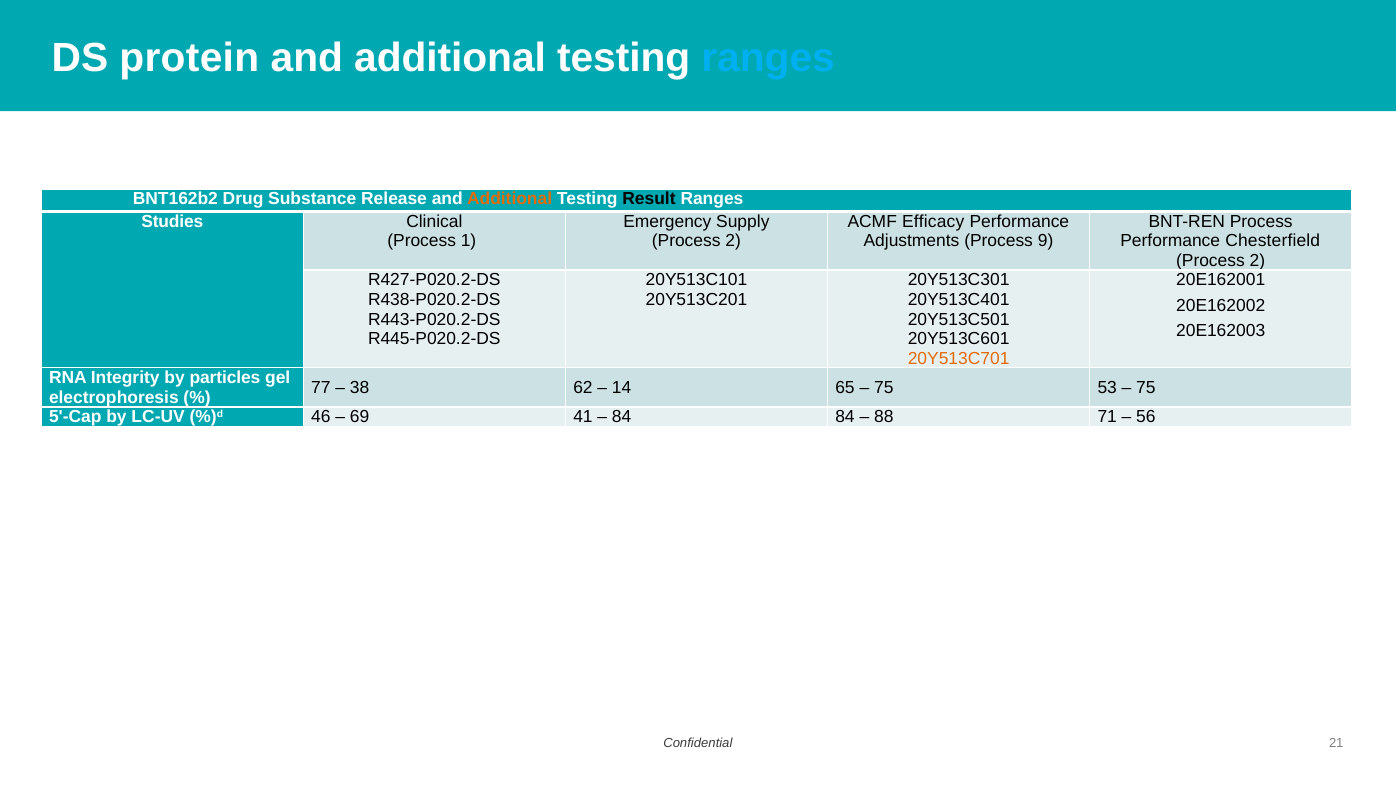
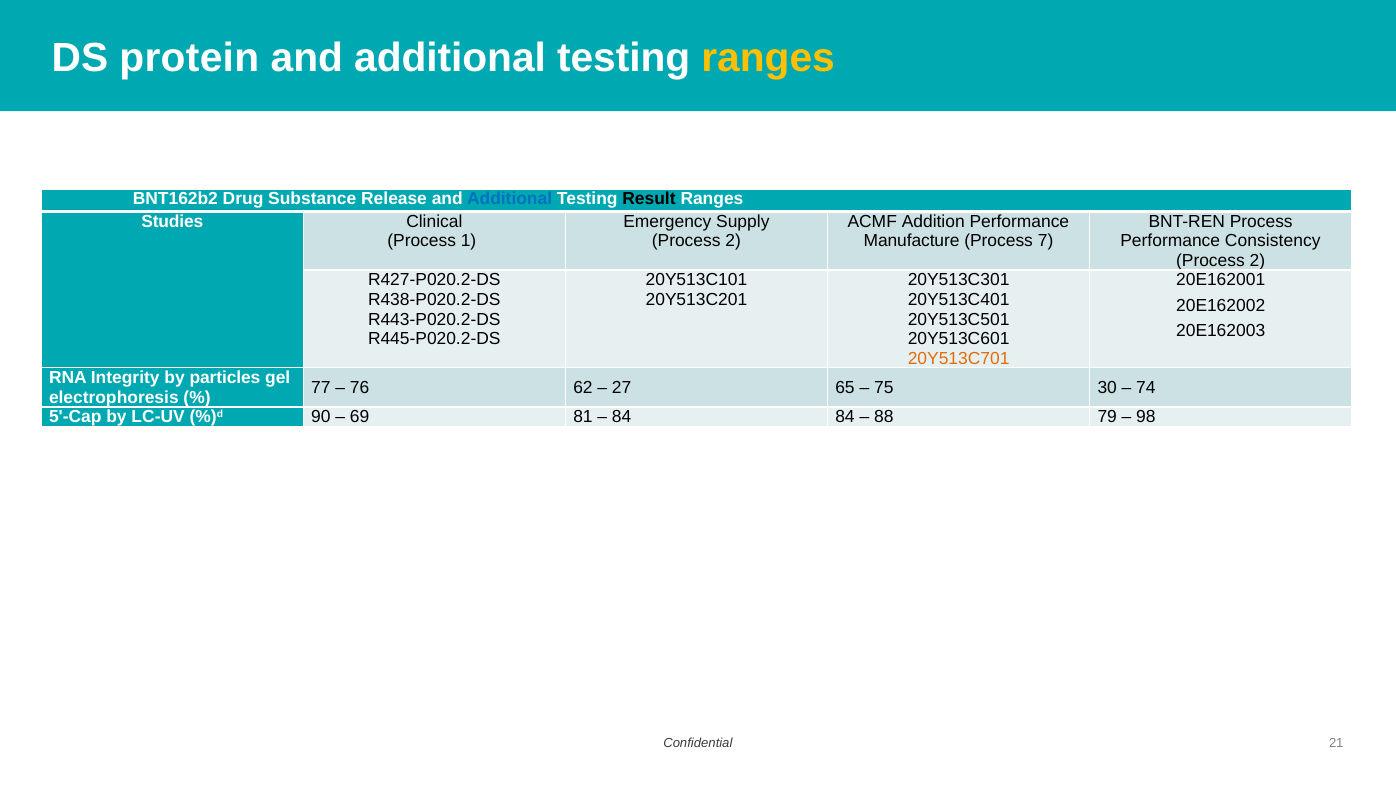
ranges at (768, 58) colour: light blue -> yellow
Additional at (510, 199) colour: orange -> blue
Efficacy: Efficacy -> Addition
Adjustments: Adjustments -> Manufacture
9: 9 -> 7
Chesterfield: Chesterfield -> Consistency
38: 38 -> 76
14: 14 -> 27
53: 53 -> 30
75 at (1146, 388): 75 -> 74
46: 46 -> 90
41: 41 -> 81
71: 71 -> 79
56: 56 -> 98
